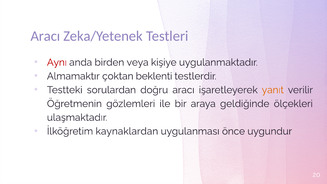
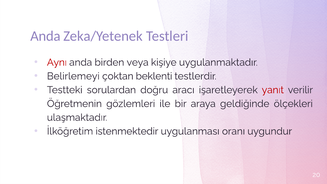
Aracı at (45, 36): Aracı -> Anda
Almamaktır: Almamaktır -> Belirlemeyi
yanıt colour: orange -> red
kaynaklardan: kaynaklardan -> istenmektedir
önce: önce -> oranı
